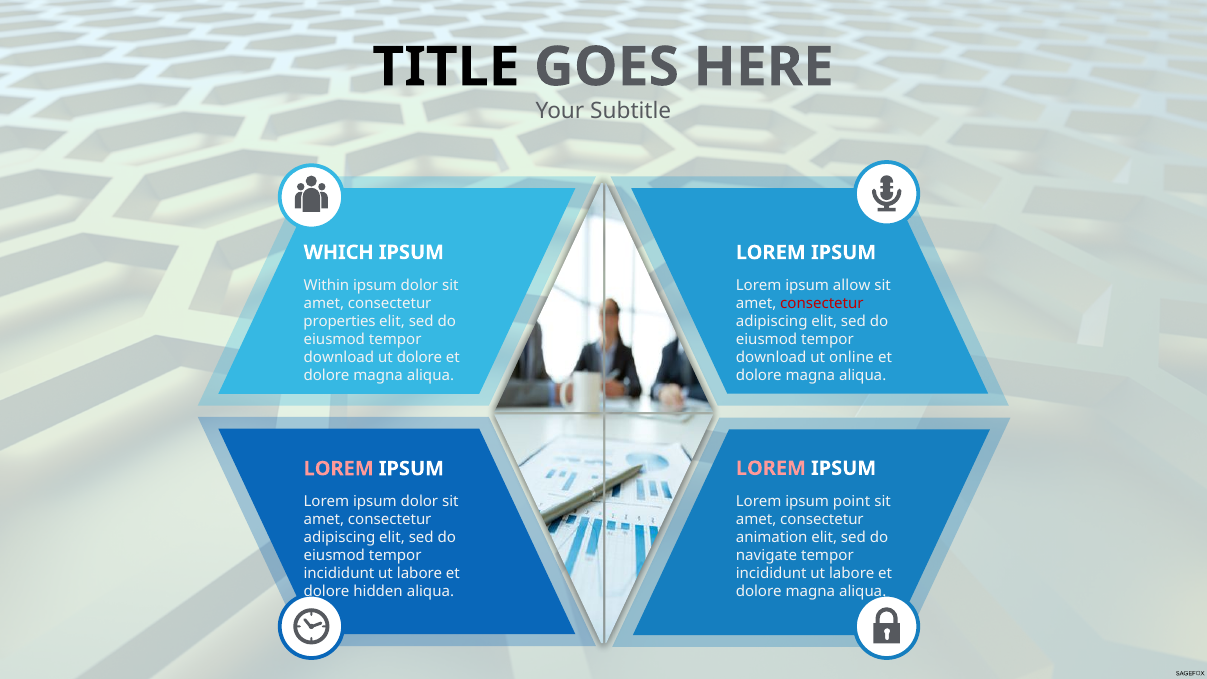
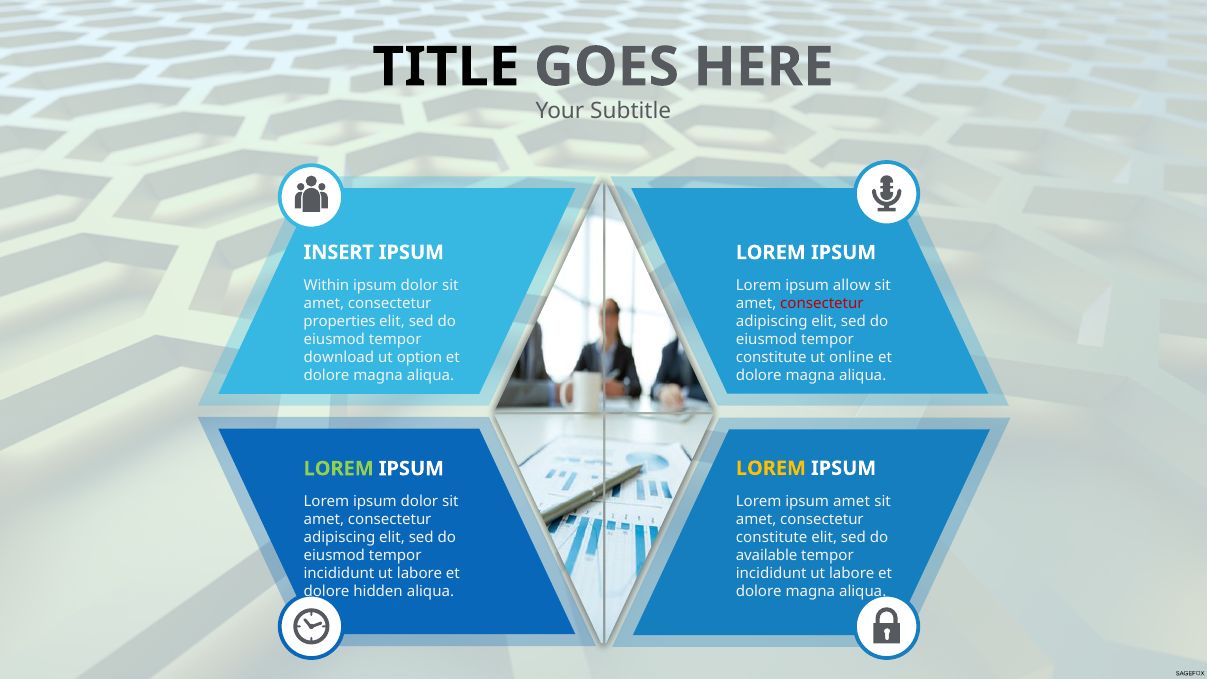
WHICH: WHICH -> INSERT
ut dolore: dolore -> option
download at (771, 358): download -> constitute
LOREM at (771, 468) colour: pink -> yellow
LOREM at (339, 469) colour: pink -> light green
ipsum point: point -> amet
animation at (772, 537): animation -> constitute
navigate: navigate -> available
